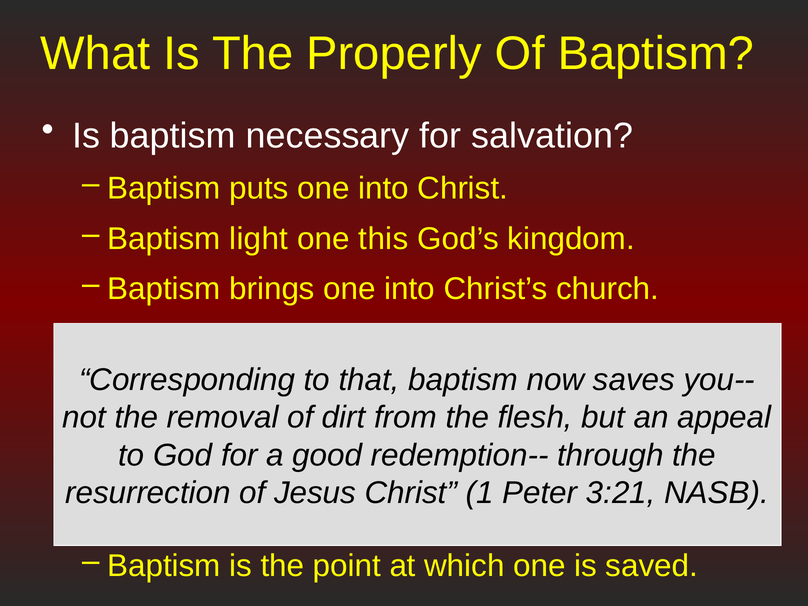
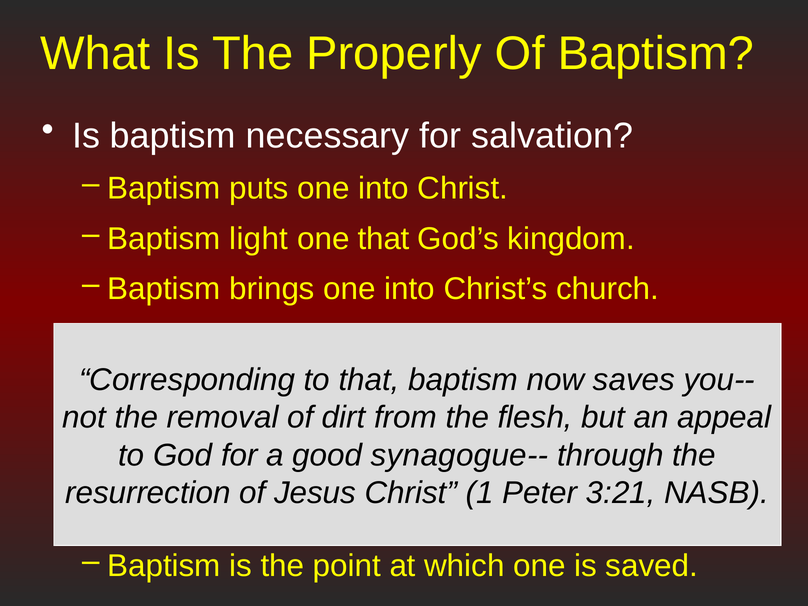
one this: this -> that
redemption--: redemption-- -> synagogue--
